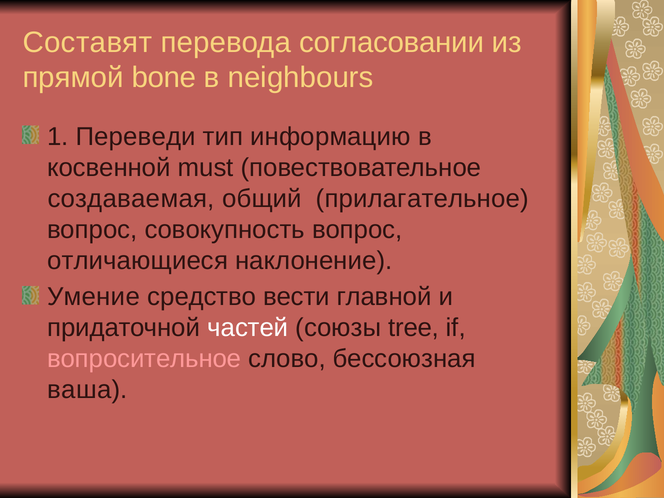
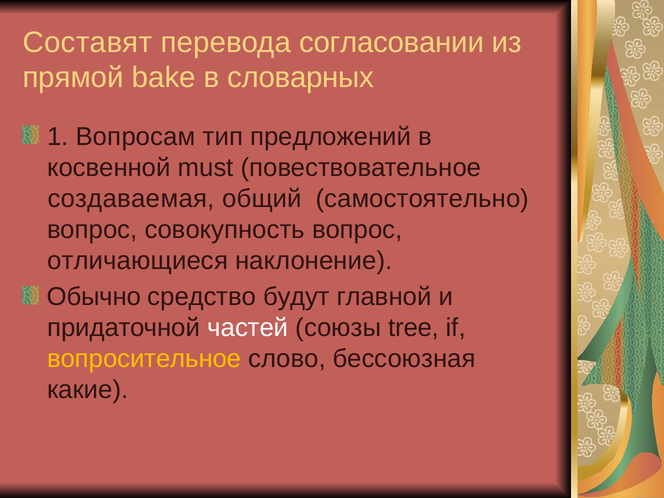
bone: bone -> bake
neighbours: neighbours -> словарных
Переведи: Переведи -> Вопросам
информацию: информацию -> предложений
прилагательное: прилагательное -> самостоятельно
Умение: Умение -> Обычно
вести: вести -> будут
вопросительное colour: pink -> yellow
ваша: ваша -> какие
